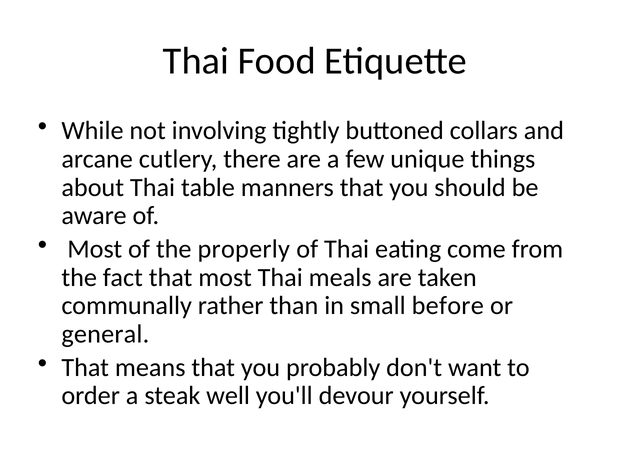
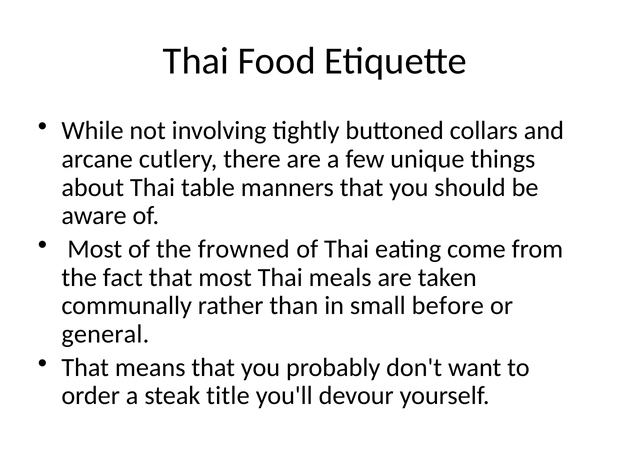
properly: properly -> frowned
well: well -> title
